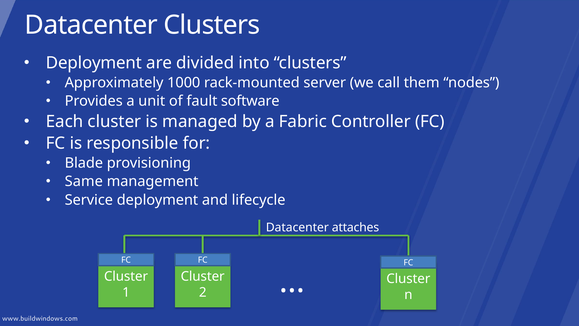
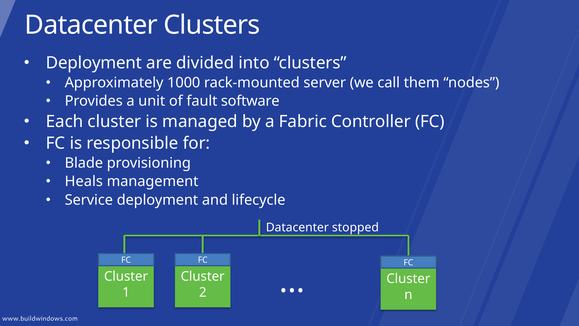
Same: Same -> Heals
attaches: attaches -> stopped
